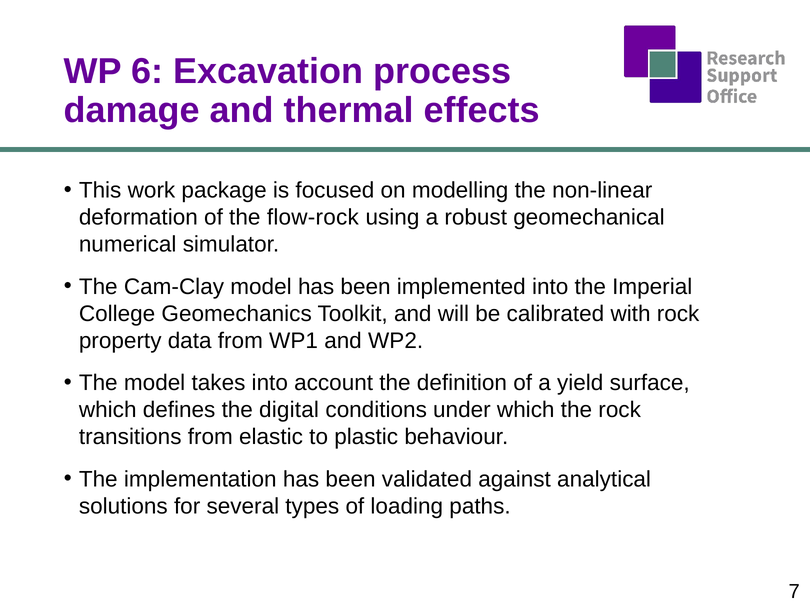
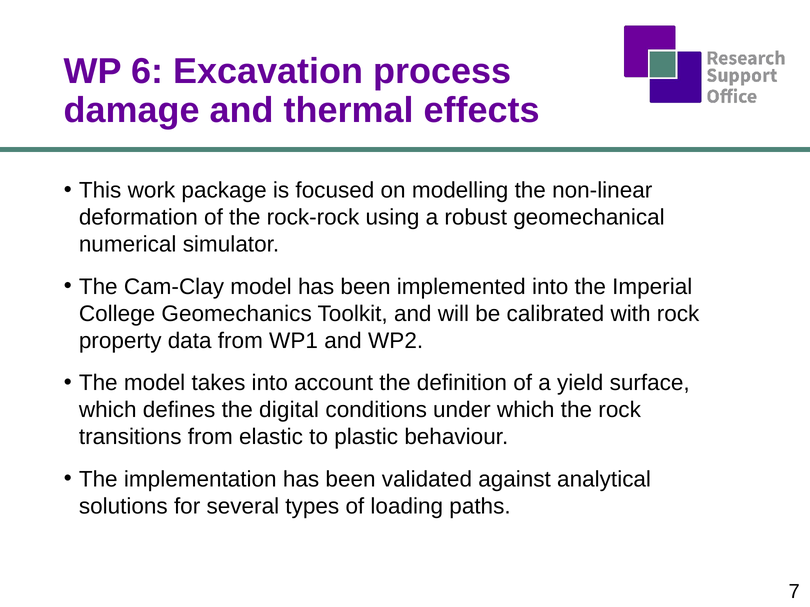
flow-rock: flow-rock -> rock-rock
